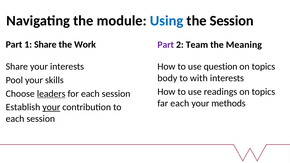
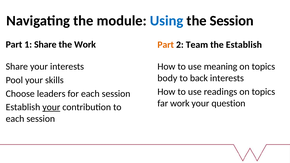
Part at (166, 45) colour: purple -> orange
the Meaning: Meaning -> Establish
question: question -> meaning
with: with -> back
leaders underline: present -> none
far each: each -> work
methods: methods -> question
